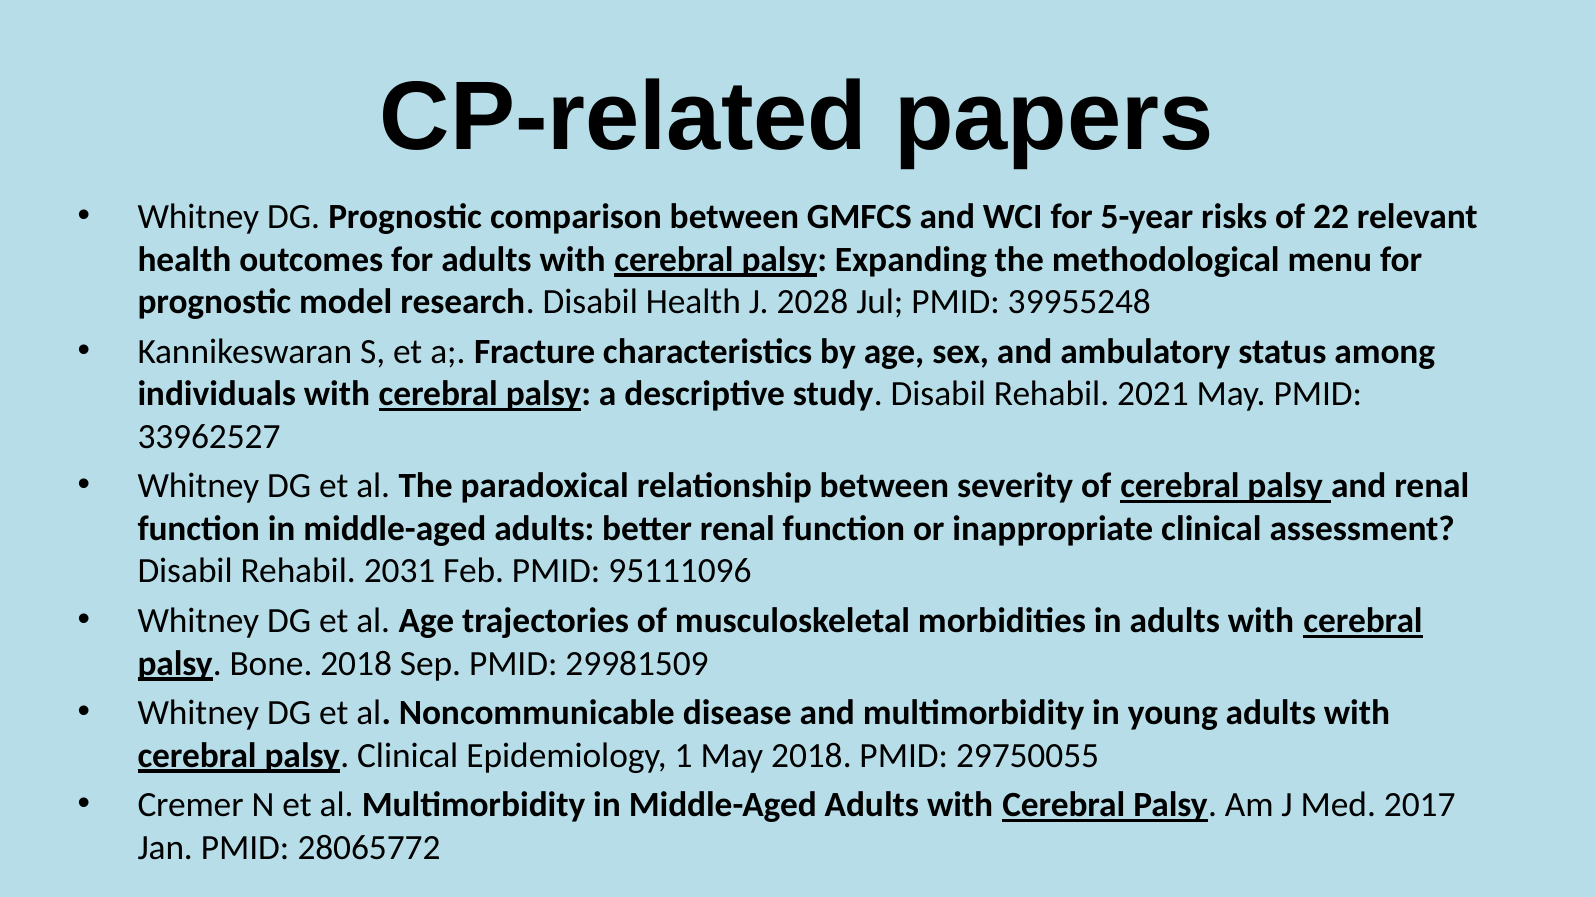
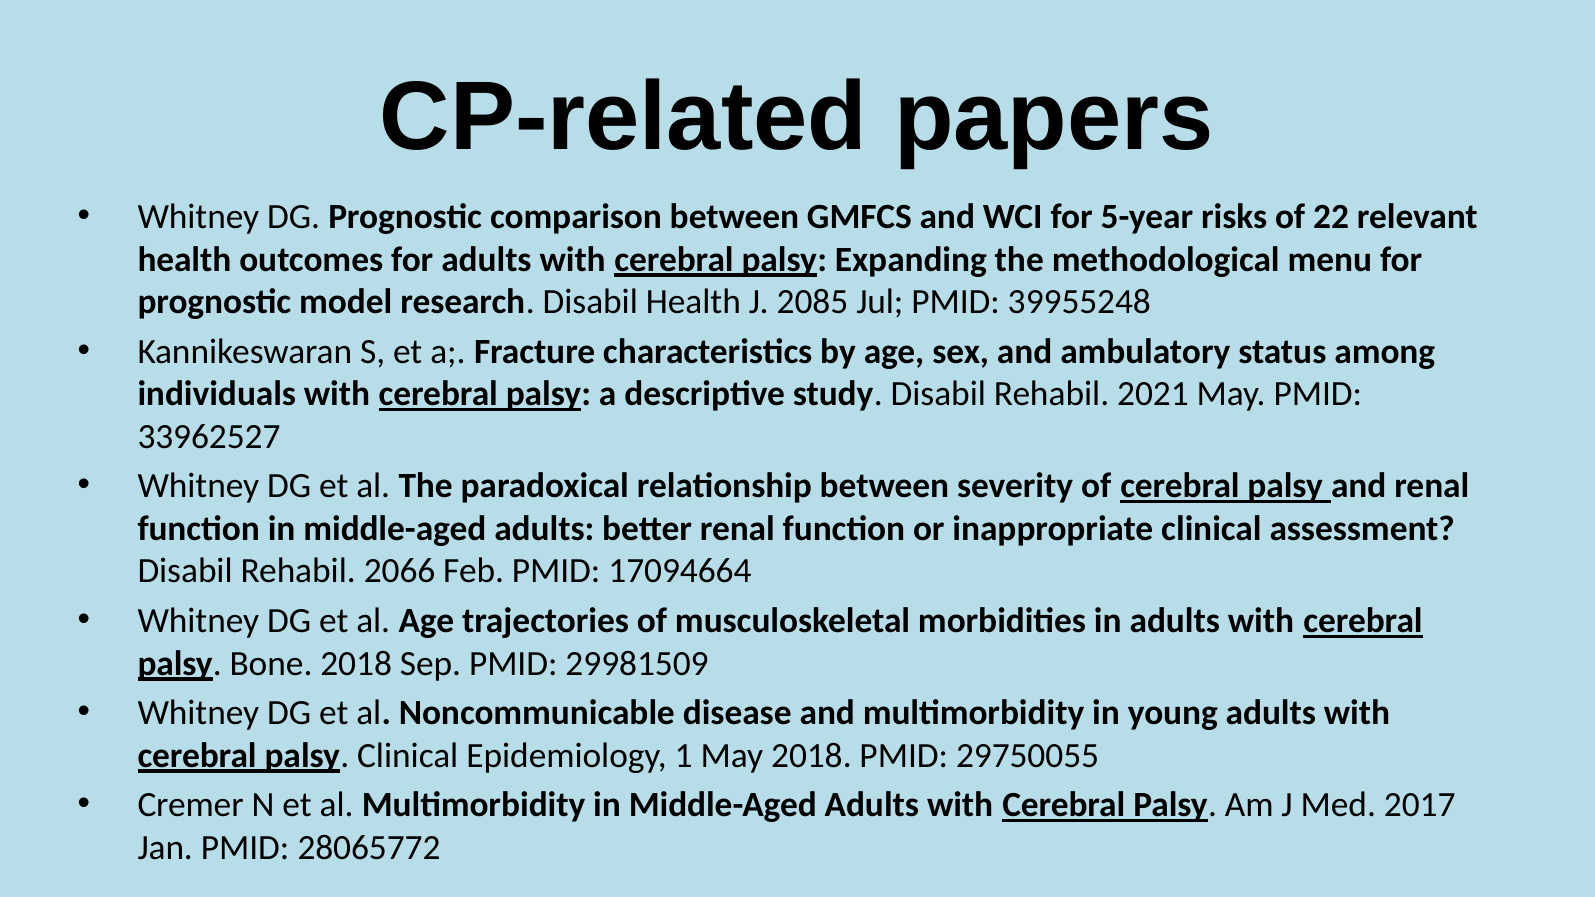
2028: 2028 -> 2085
2031: 2031 -> 2066
95111096: 95111096 -> 17094664
